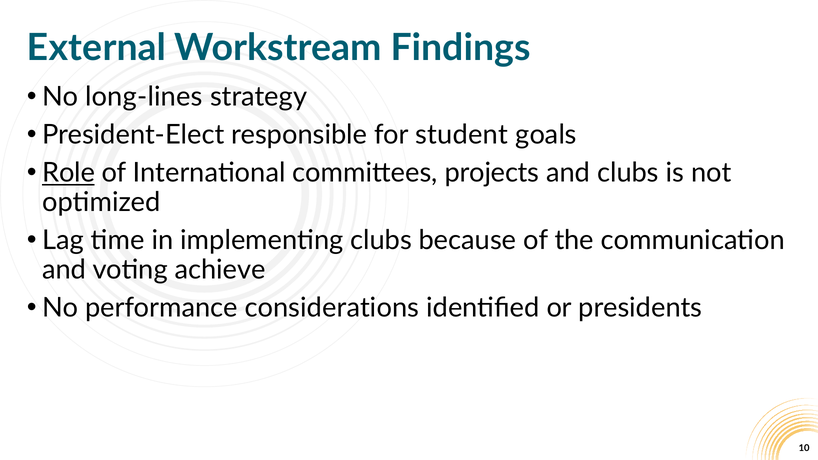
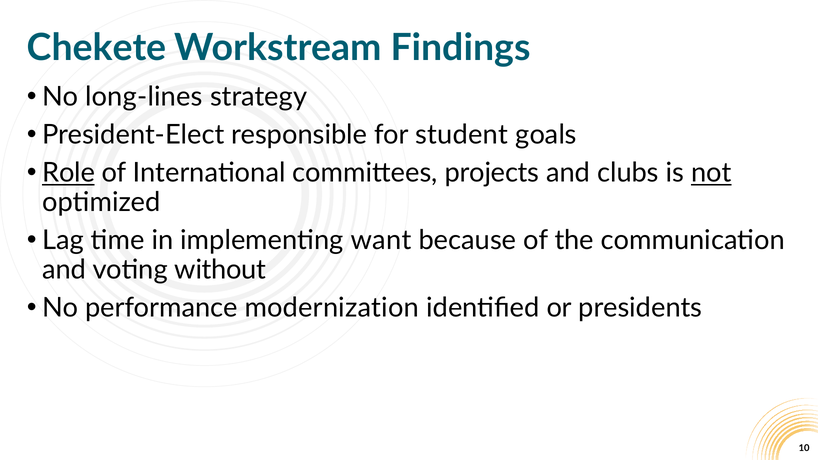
External: External -> Chekete
not underline: none -> present
implementing clubs: clubs -> want
achieve: achieve -> without
considerations: considerations -> modernization
